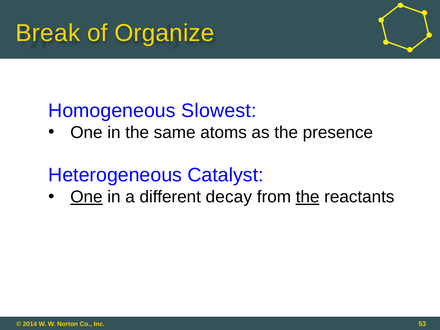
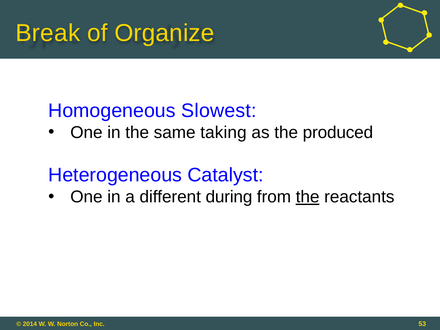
atoms: atoms -> taking
presence: presence -> produced
One at (86, 197) underline: present -> none
decay: decay -> during
